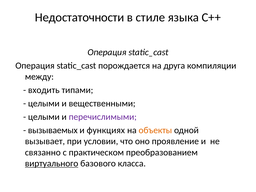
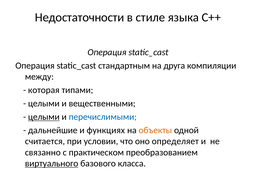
порождается: порождается -> стандартным
входить: входить -> которая
целыми at (44, 117) underline: none -> present
перечислимыми colour: purple -> blue
вызываемых: вызываемых -> дальнейшие
вызывает: вызывает -> считается
проявление: проявление -> определяет
